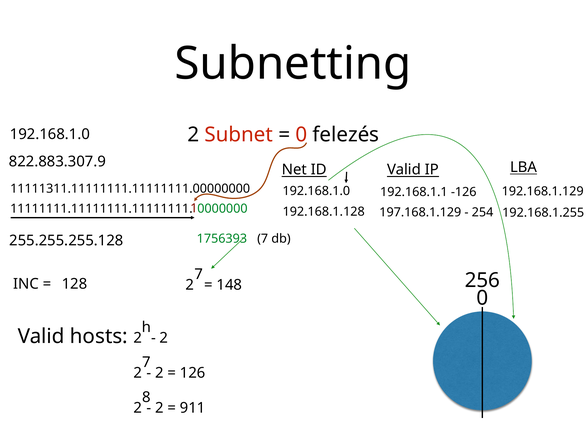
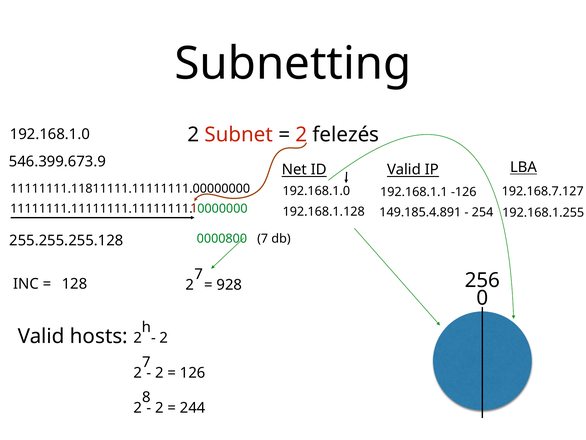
0 at (301, 134): 0 -> 2
822.883.307.9: 822.883.307.9 -> 546.399.673.9
11111311.11111111.11111111.00000000: 11111311.11111111.11111111.00000000 -> 11111111.11811111.11111111.00000000
192.168.1.129: 192.168.1.129 -> 192.168.7.127
197.168.1.129: 197.168.1.129 -> 149.185.4.891
1756393: 1756393 -> 0000800
148: 148 -> 928
911: 911 -> 244
